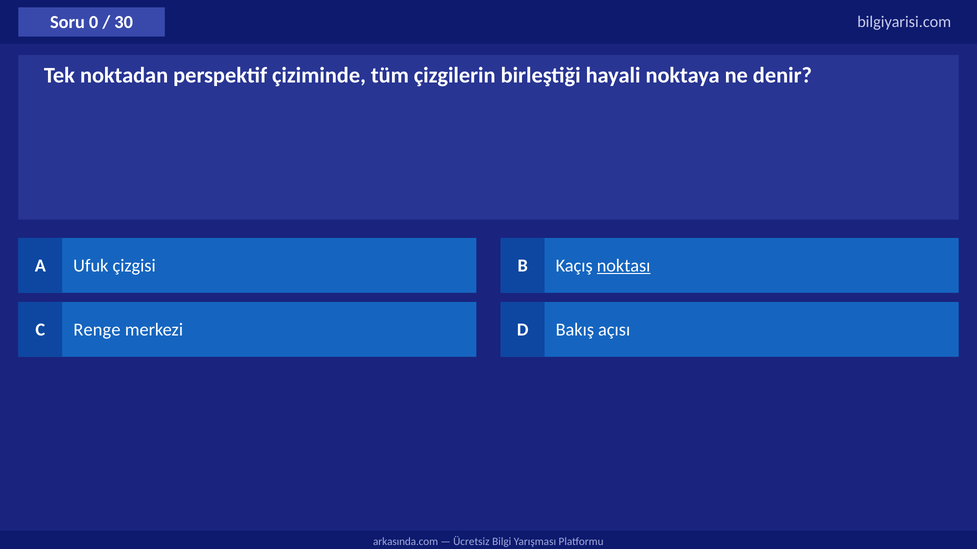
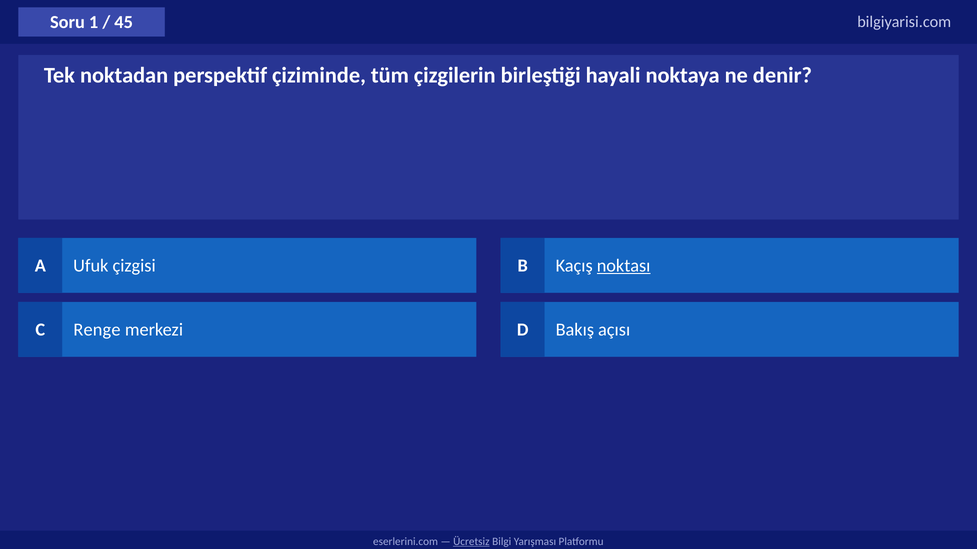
0: 0 -> 1
30: 30 -> 45
arkasında.com: arkasında.com -> eserlerini.com
Ücretsiz underline: none -> present
